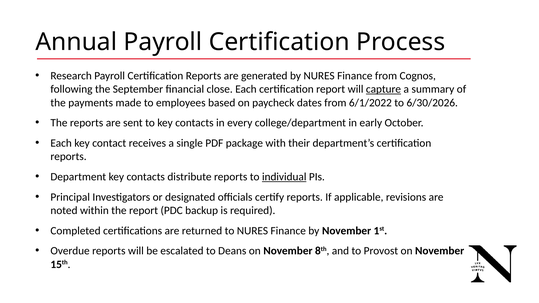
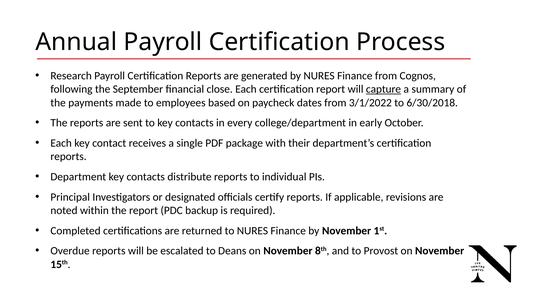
6/1/2022: 6/1/2022 -> 3/1/2022
6/30/2026: 6/30/2026 -> 6/30/2018
individual underline: present -> none
